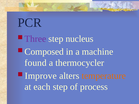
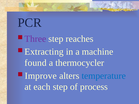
nucleus: nucleus -> reaches
Composed: Composed -> Extracting
temperature colour: orange -> blue
